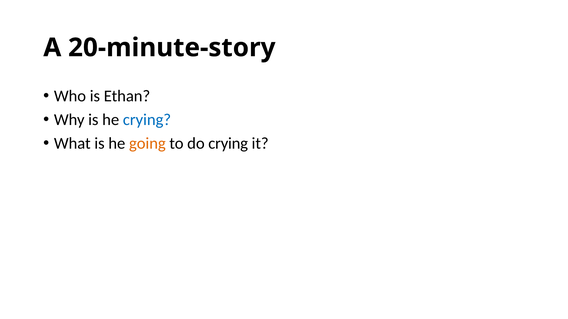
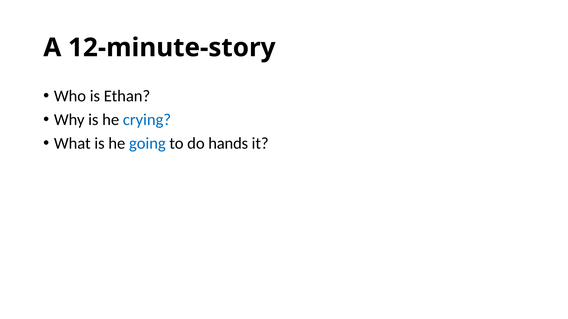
20-minute-story: 20-minute-story -> 12-minute-story
going colour: orange -> blue
do crying: crying -> hands
